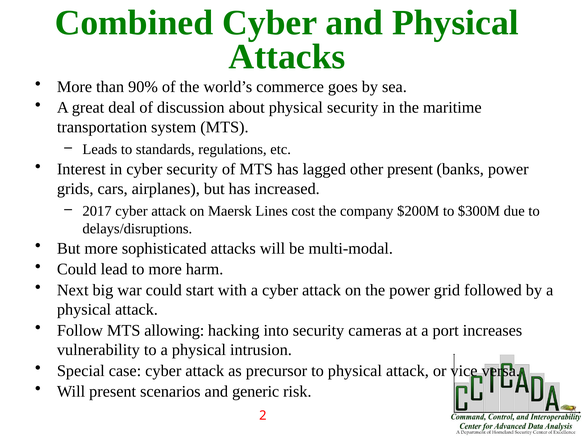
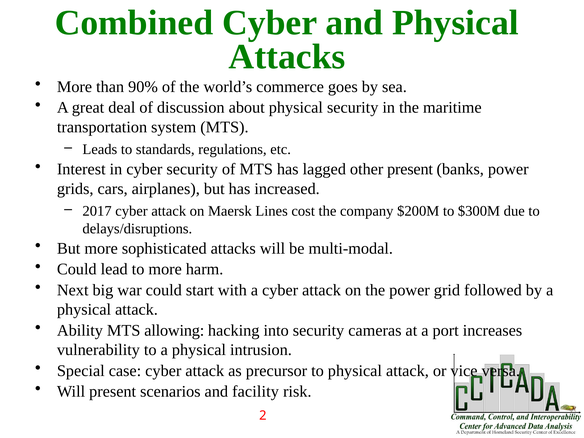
Follow: Follow -> Ability
generic: generic -> facility
